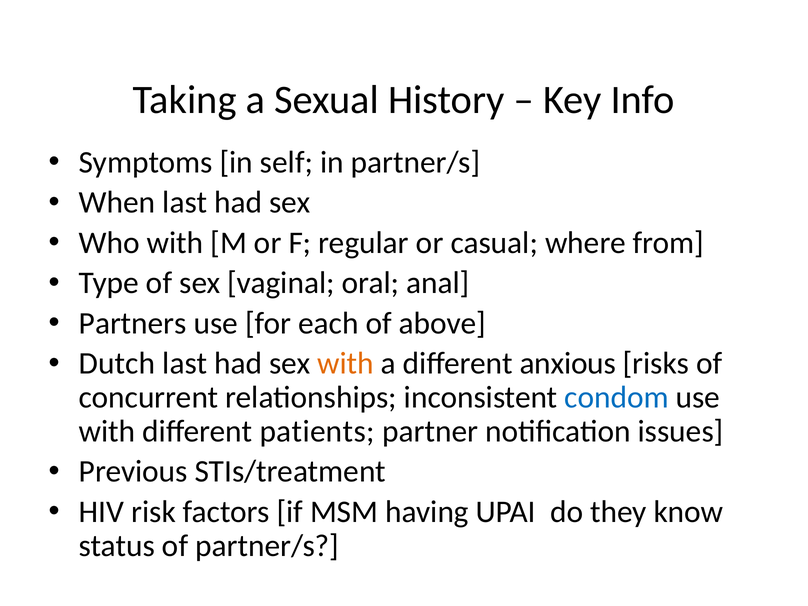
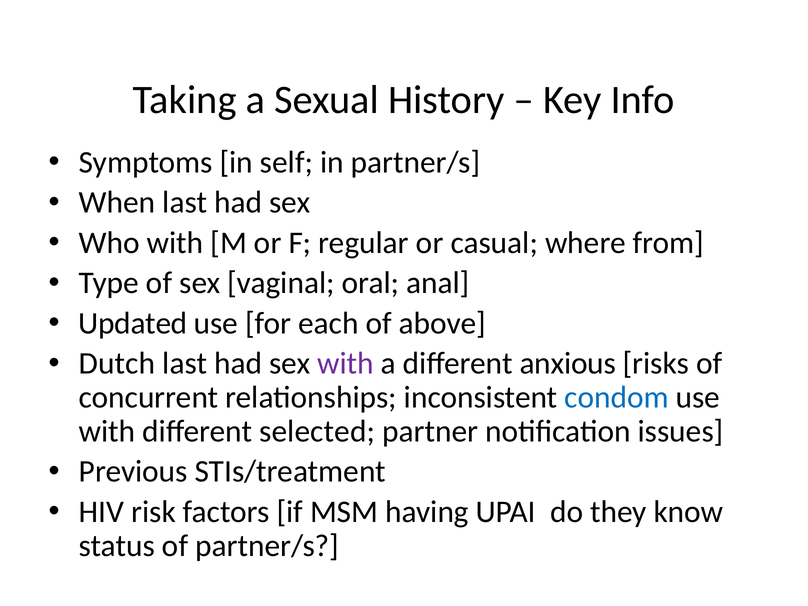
Partners: Partners -> Updated
with at (346, 363) colour: orange -> purple
patients: patients -> selected
